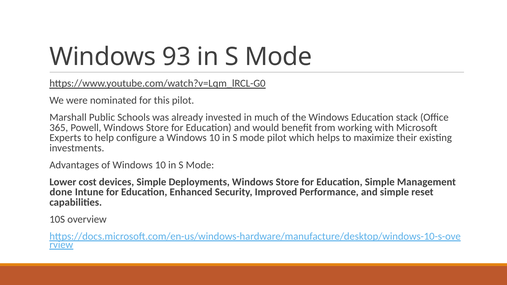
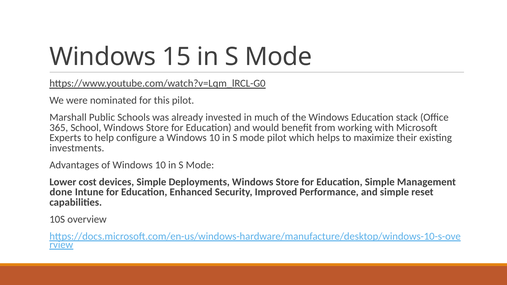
93: 93 -> 15
Powell: Powell -> School
